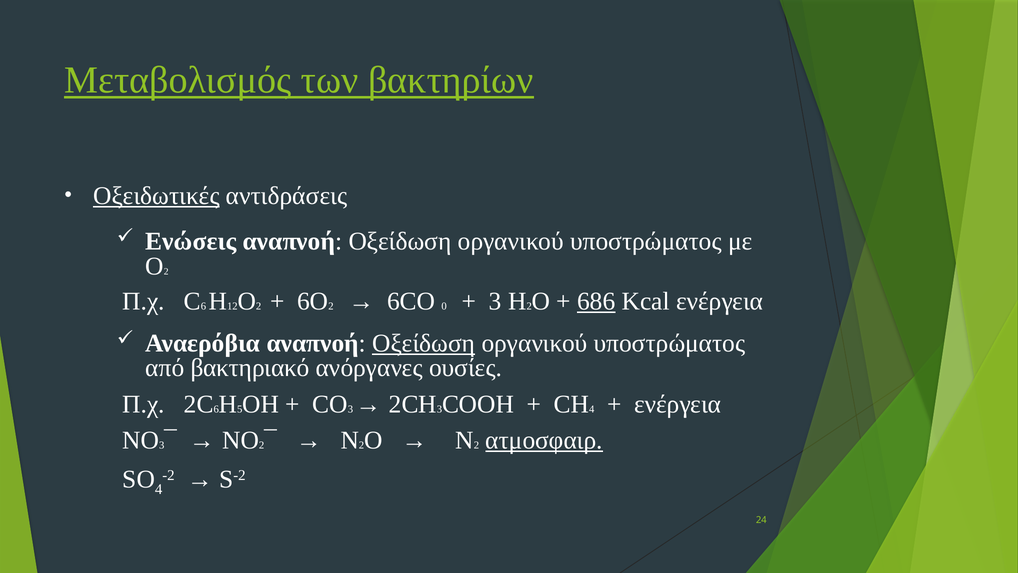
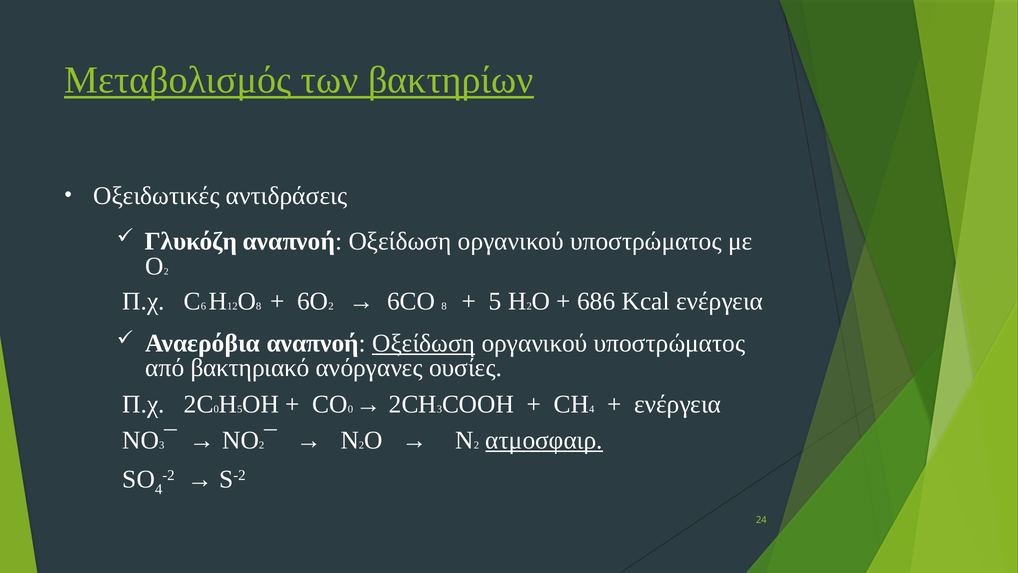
Οξειδωτικές underline: present -> none
Ενώσεις: Ενώσεις -> Γλυκόζη
2 at (259, 306): 2 -> 8
6CO 0: 0 -> 8
3 at (495, 301): 3 -> 5
686 underline: present -> none
6 at (216, 409): 6 -> 0
3 at (350, 409): 3 -> 0
